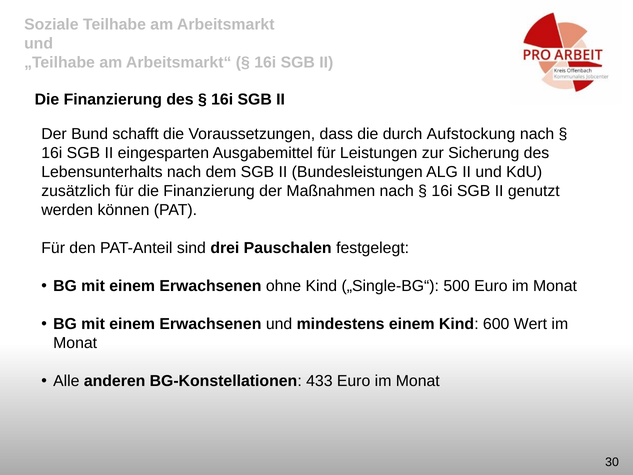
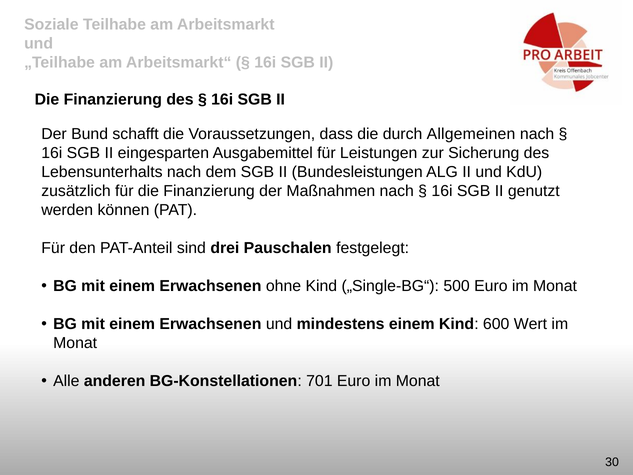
Aufstockung: Aufstockung -> Allgemeinen
433: 433 -> 701
